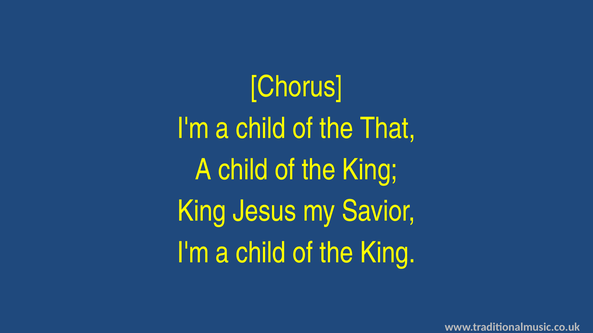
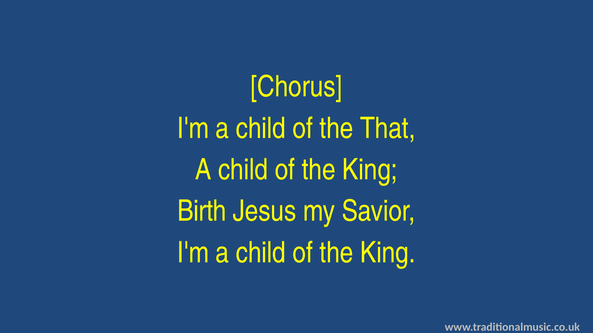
King at (202, 212): King -> Birth
